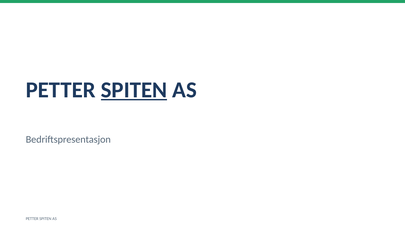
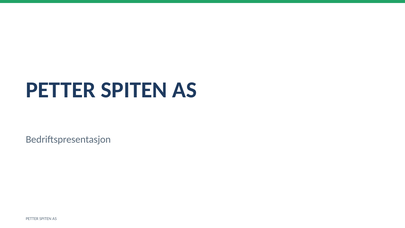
SPITEN at (134, 90) underline: present -> none
